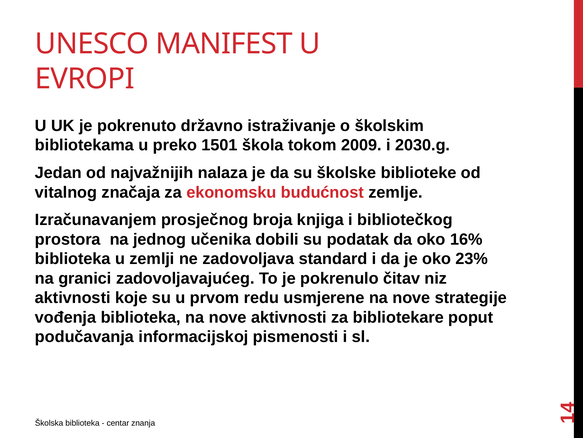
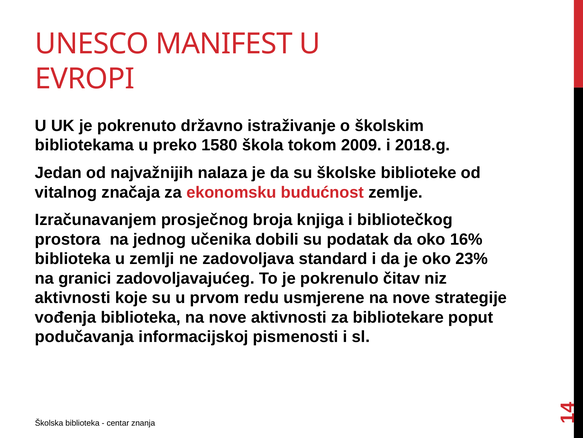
1501: 1501 -> 1580
2030.g: 2030.g -> 2018.g
